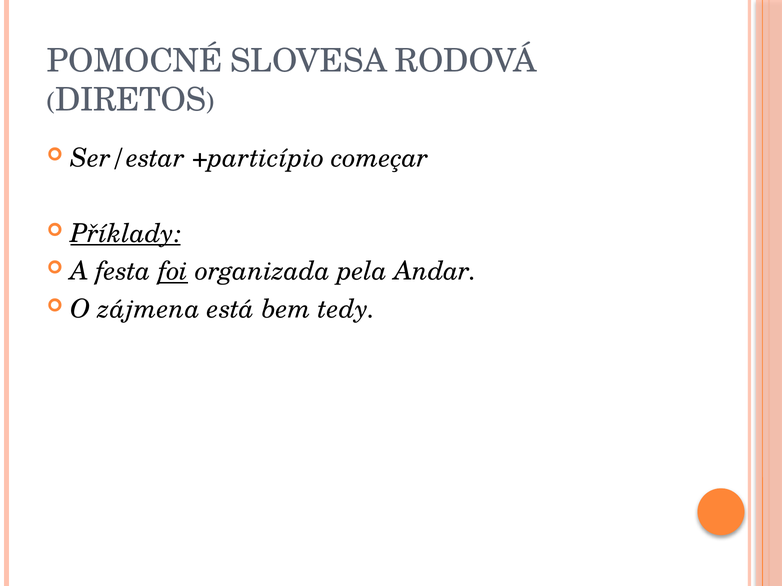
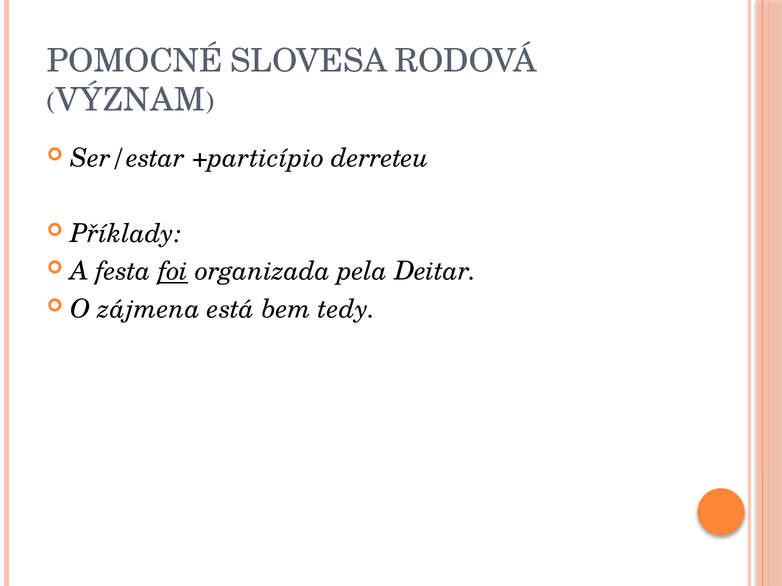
DIRETOS: DIRETOS -> VÝZNAM
começar: começar -> derreteu
Příklady underline: present -> none
Andar: Andar -> Deitar
